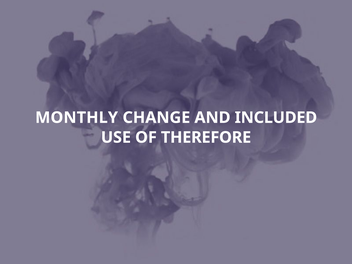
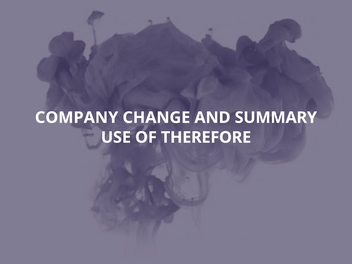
MONTHLY: MONTHLY -> COMPANY
INCLUDED: INCLUDED -> SUMMARY
